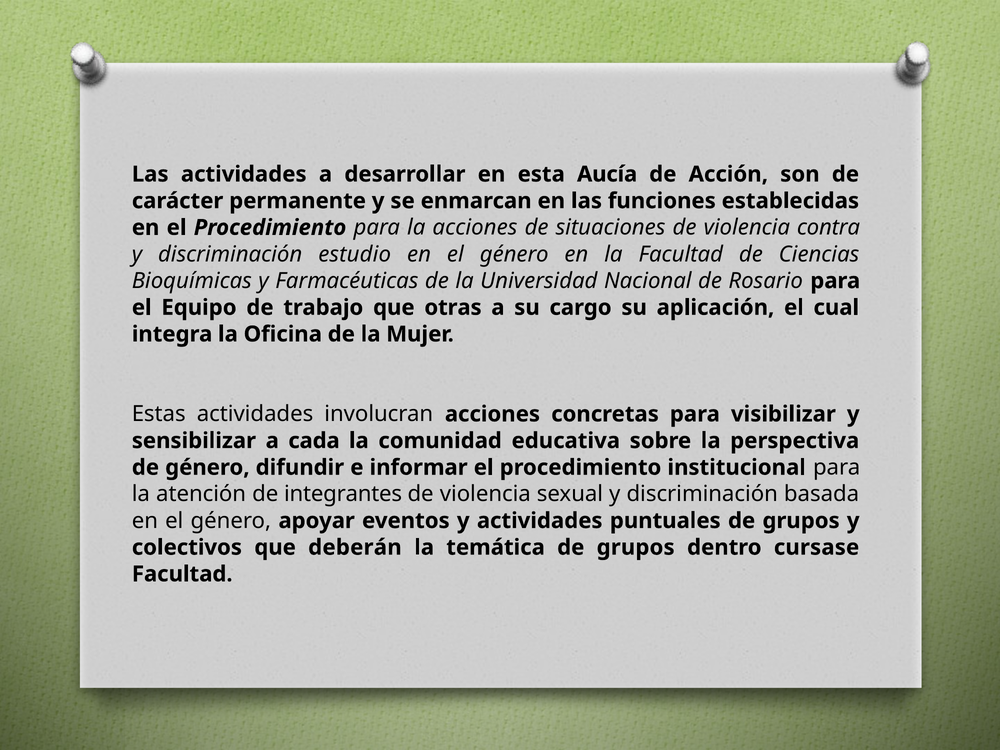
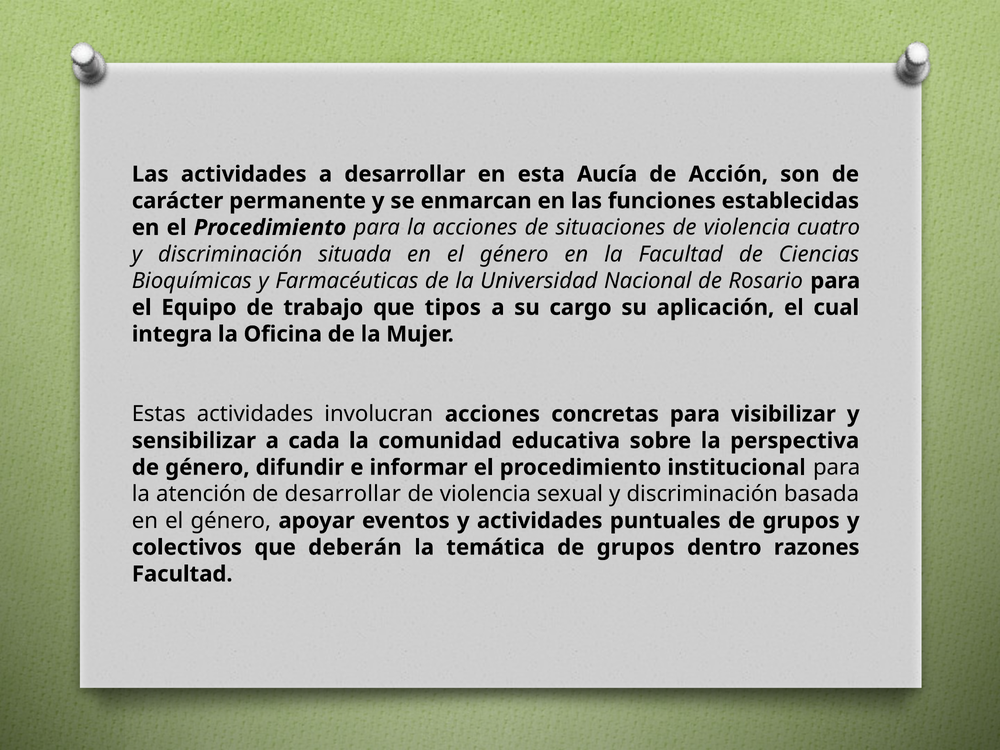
contra: contra -> cuatro
estudio: estudio -> situada
otras: otras -> tipos
de integrantes: integrantes -> desarrollar
cursase: cursase -> razones
